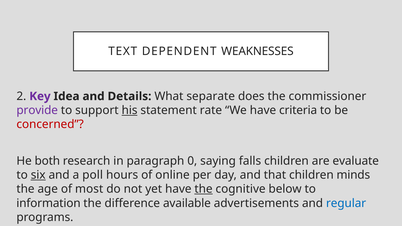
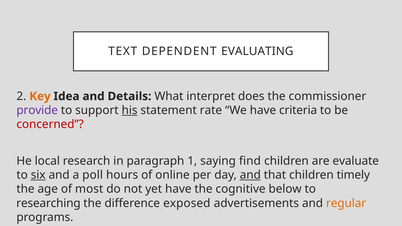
WEAKNESSES: WEAKNESSES -> EVALUATING
Key colour: purple -> orange
separate: separate -> interpret
both: both -> local
0: 0 -> 1
falls: falls -> find
and at (250, 175) underline: none -> present
minds: minds -> timely
the at (204, 189) underline: present -> none
information: information -> researching
available: available -> exposed
regular colour: blue -> orange
